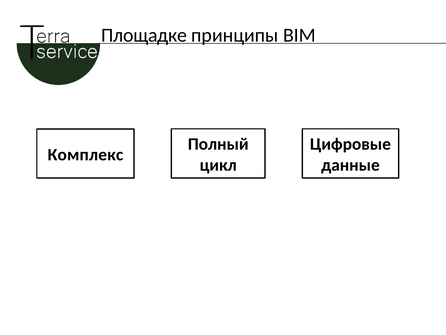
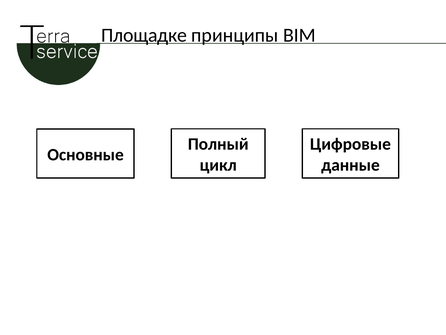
Комплекс: Комплекс -> Основные
